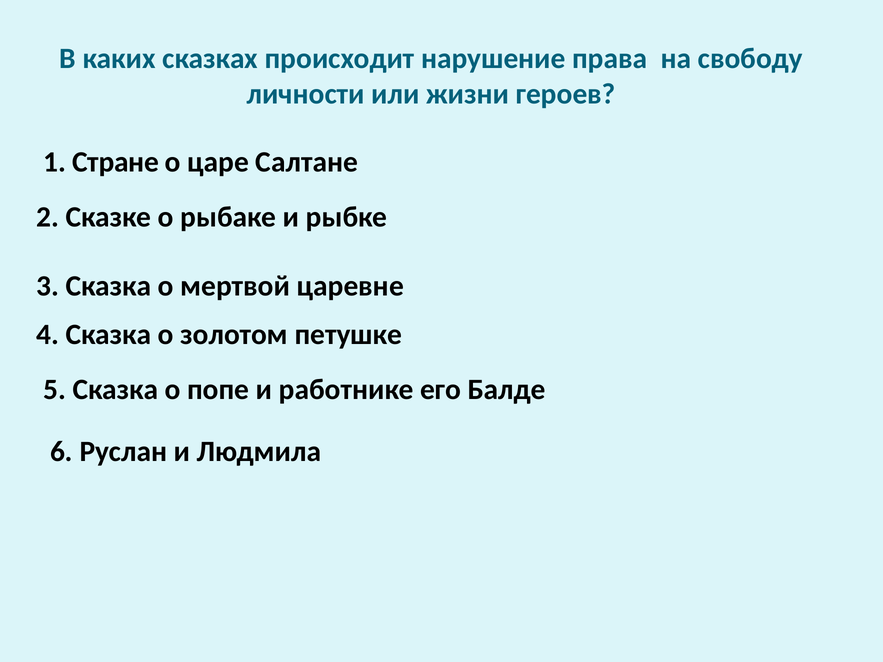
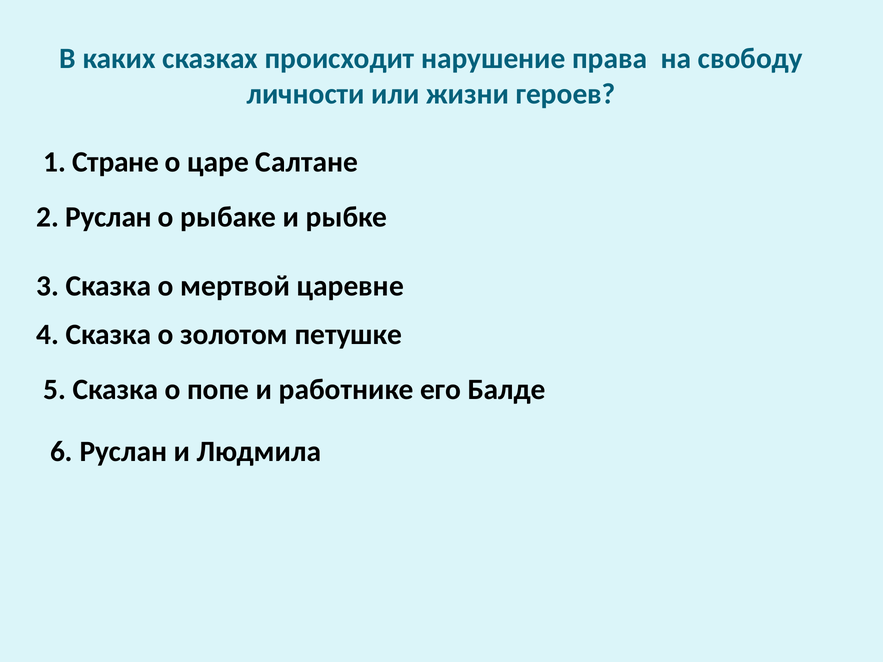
2 Сказке: Сказке -> Руслан
